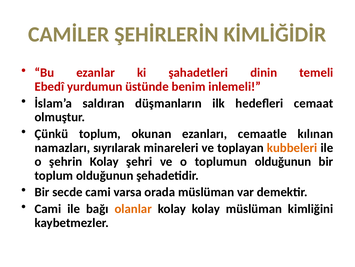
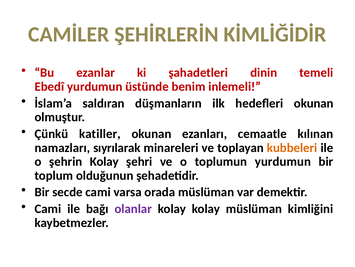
hedefleri cemaat: cemaat -> okunan
Çünkü toplum: toplum -> katiller
toplumun olduğunun: olduğunun -> yurdumun
olanlar colour: orange -> purple
